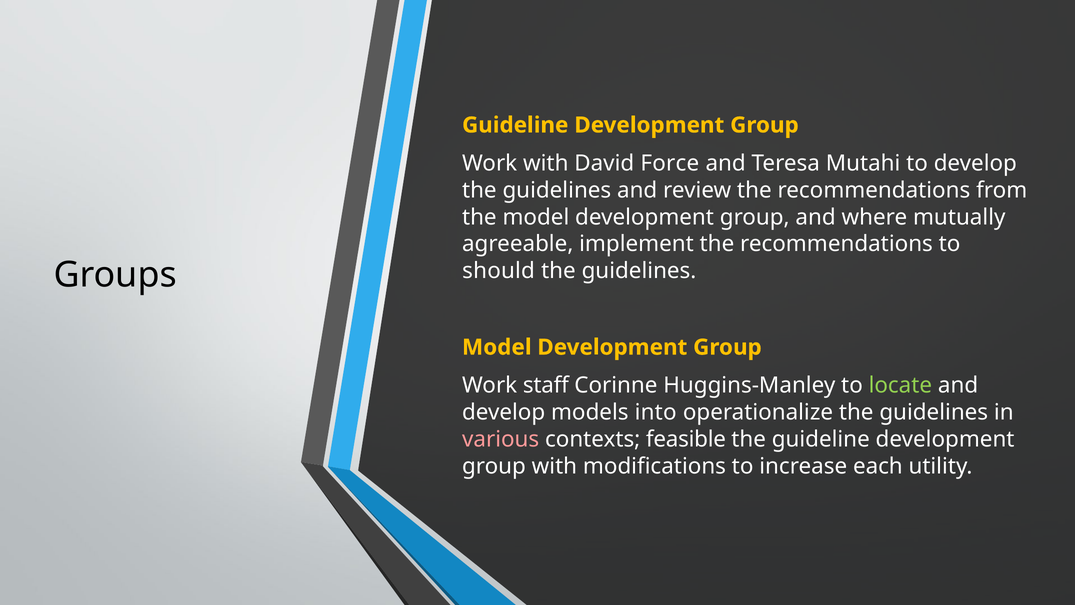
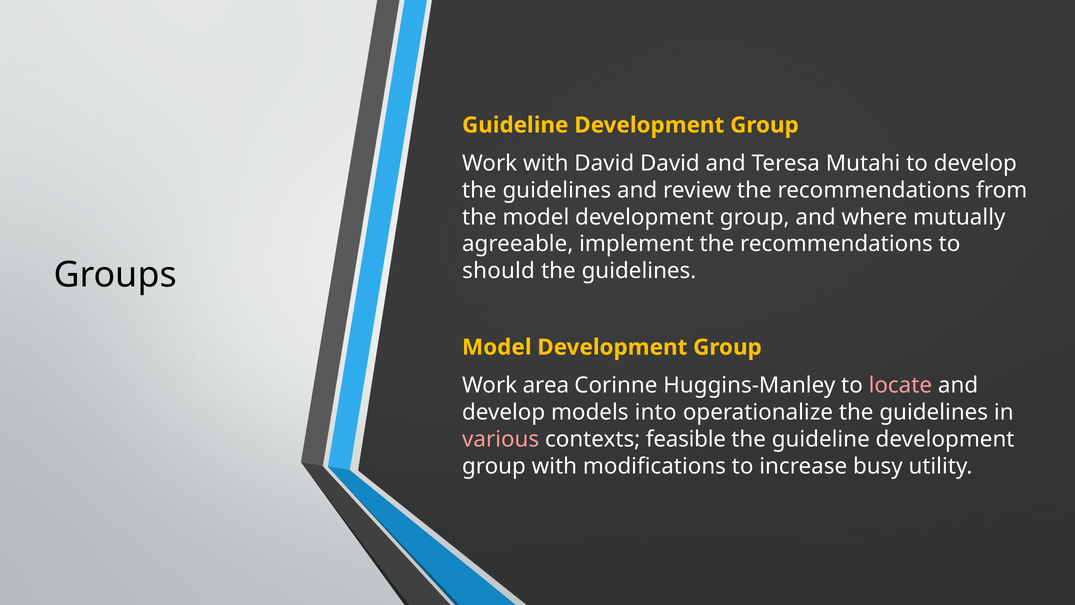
David Force: Force -> David
staff: staff -> area
locate colour: light green -> pink
each: each -> busy
